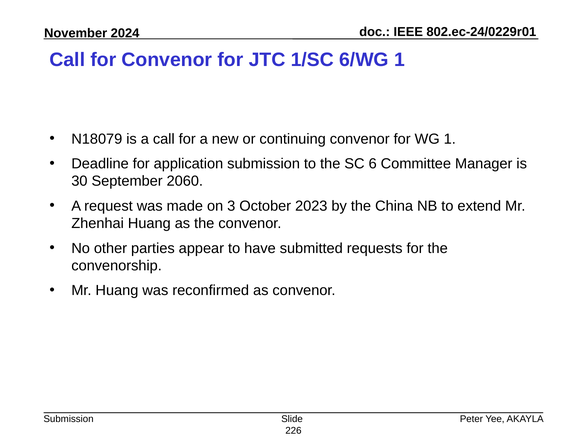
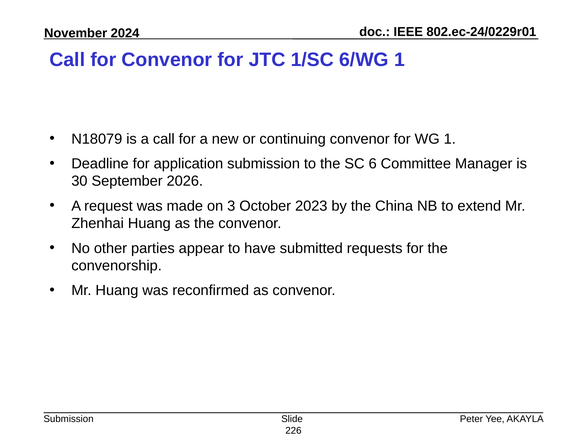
2060: 2060 -> 2026
